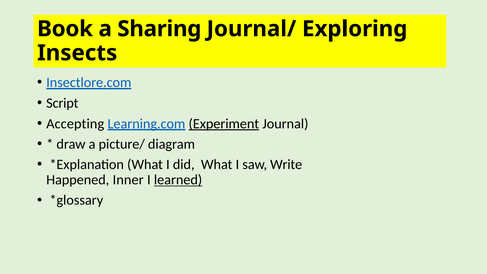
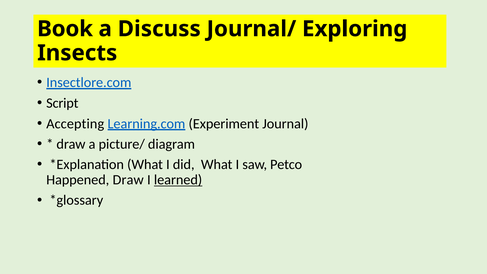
Sharing: Sharing -> Discuss
Experiment underline: present -> none
Write: Write -> Petco
Happened Inner: Inner -> Draw
